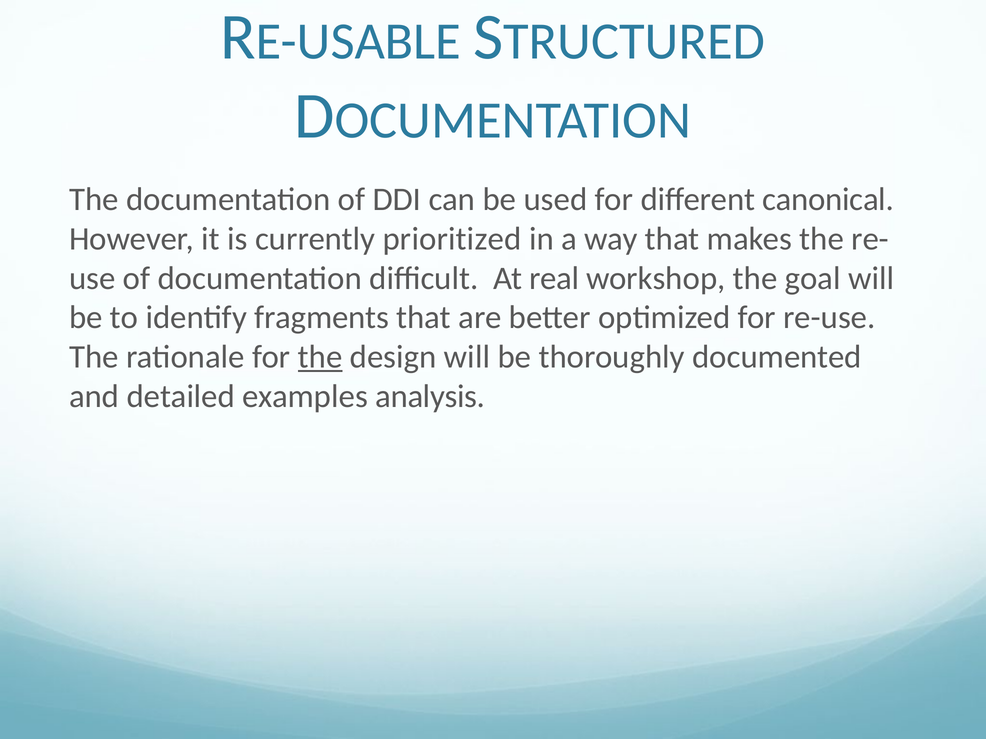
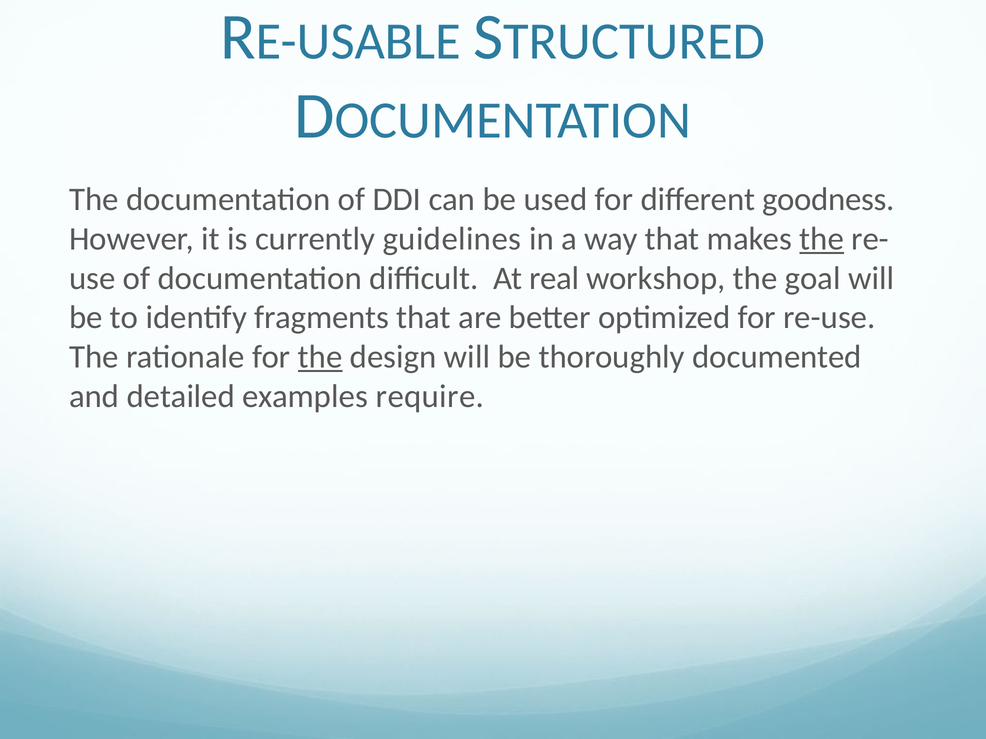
canonical: canonical -> goodness
prioritized: prioritized -> guidelines
the at (822, 239) underline: none -> present
analysis: analysis -> require
